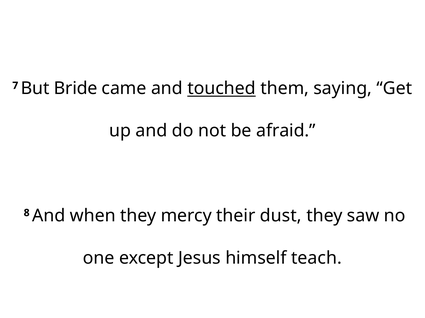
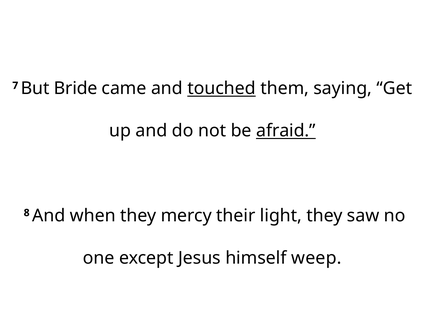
afraid underline: none -> present
dust: dust -> light
teach: teach -> weep
